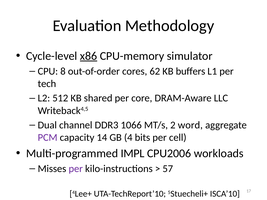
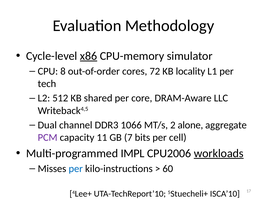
62: 62 -> 72
buffers: buffers -> locality
word: word -> alone
14: 14 -> 11
4: 4 -> 7
workloads underline: none -> present
per at (76, 169) colour: purple -> blue
57: 57 -> 60
